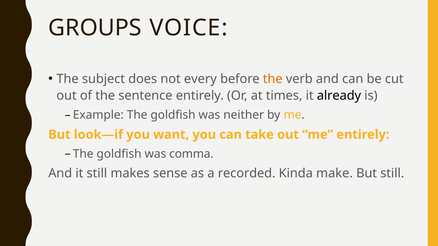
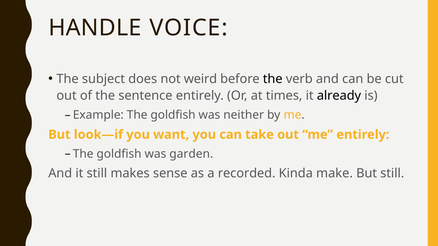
GROUPS: GROUPS -> HANDLE
every: every -> weird
the at (273, 79) colour: orange -> black
comma: comma -> garden
